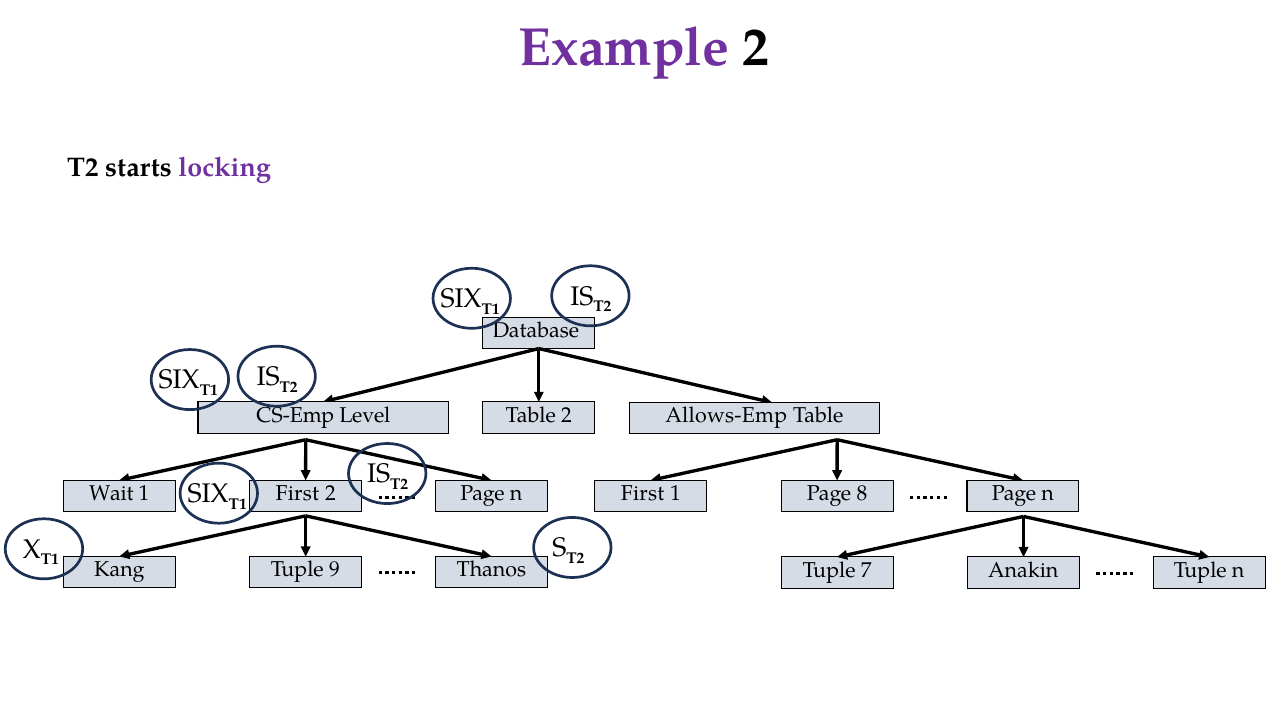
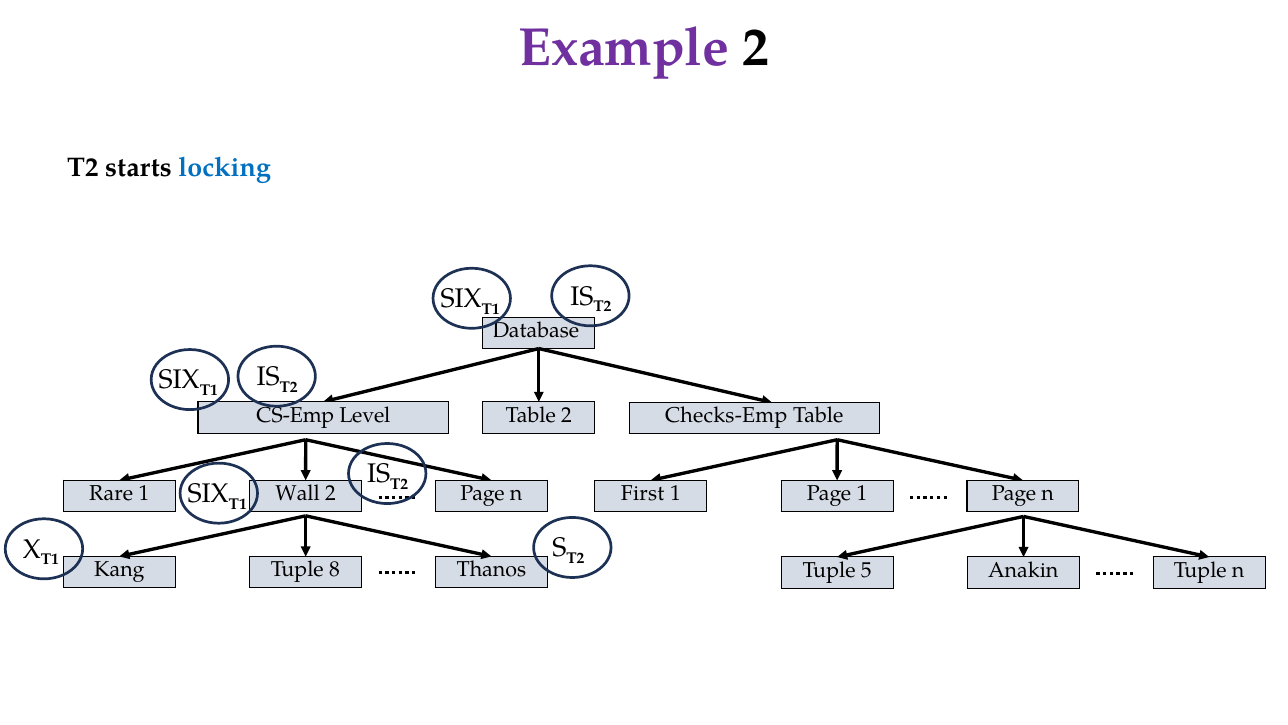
locking colour: purple -> blue
Allows-Emp: Allows-Emp -> Checks-Emp
Wait: Wait -> Rare
1 First: First -> Wall
Page 8: 8 -> 1
9: 9 -> 8
7: 7 -> 5
